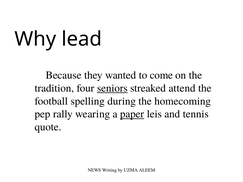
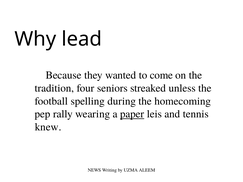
seniors underline: present -> none
attend: attend -> unless
quote: quote -> knew
